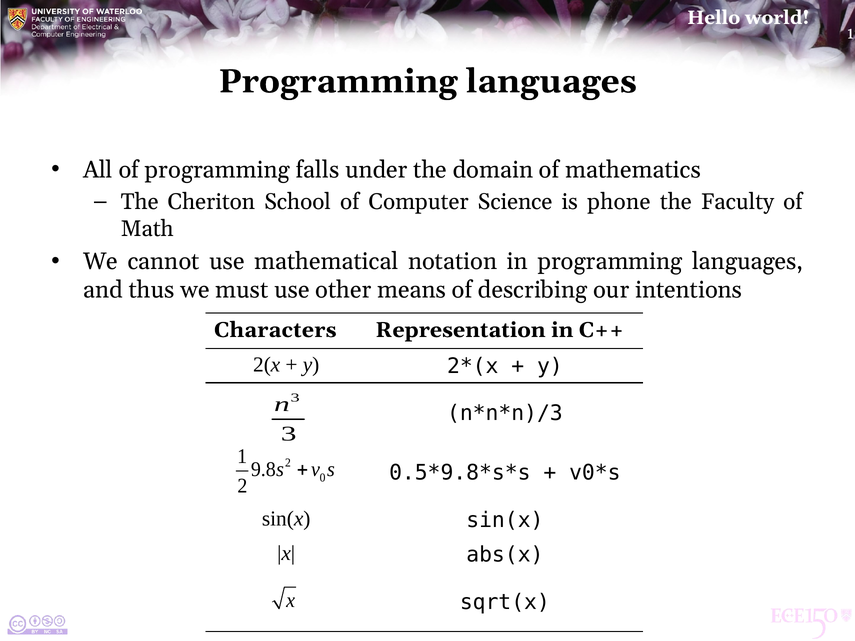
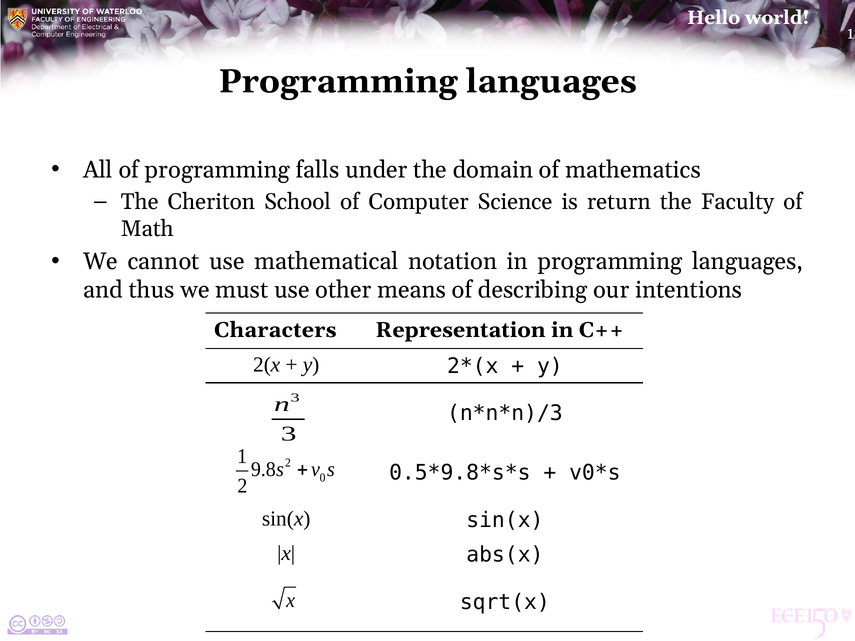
phone: phone -> return
